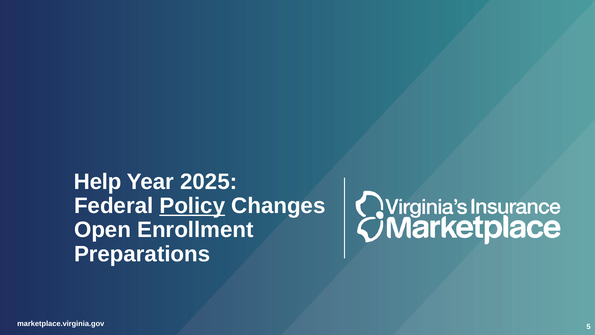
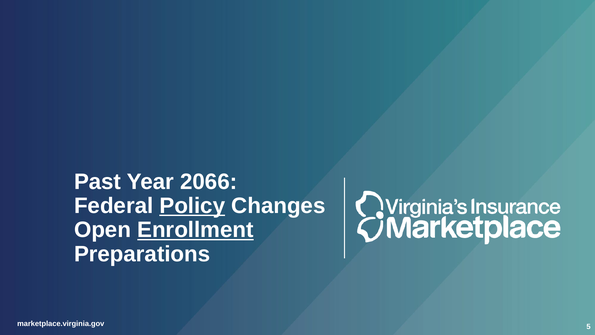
Help: Help -> Past
2025: 2025 -> 2066
Enrollment underline: none -> present
